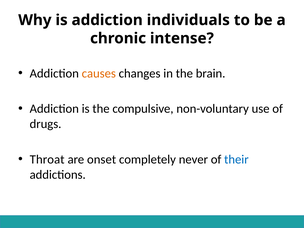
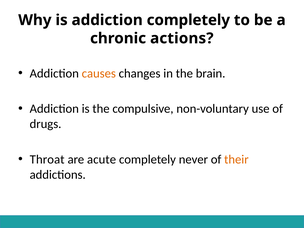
addiction individuals: individuals -> completely
intense: intense -> actions
onset: onset -> acute
their colour: blue -> orange
